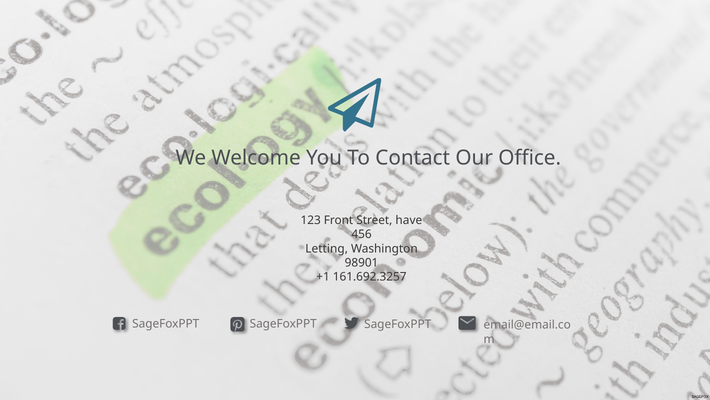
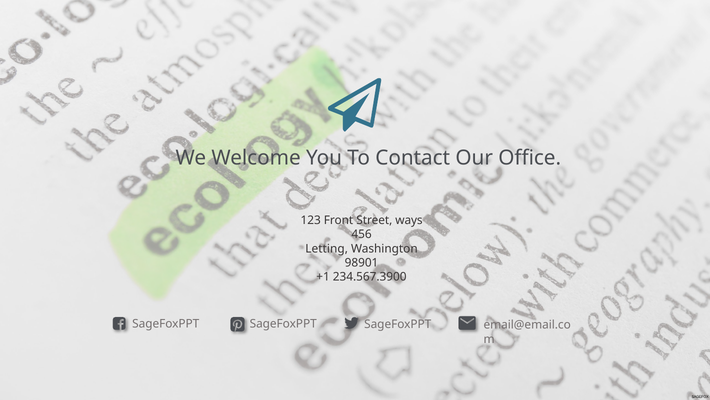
have: have -> ways
161.692.3257: 161.692.3257 -> 234.567.3900
